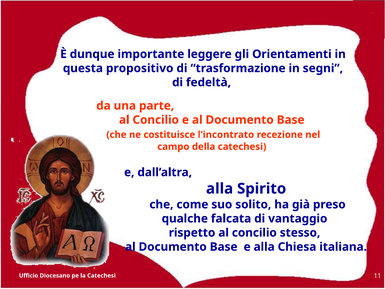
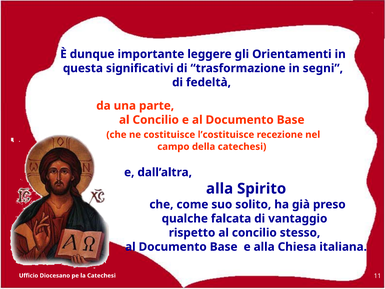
propositivo: propositivo -> significativi
l’incontrato: l’incontrato -> l’costituisce
